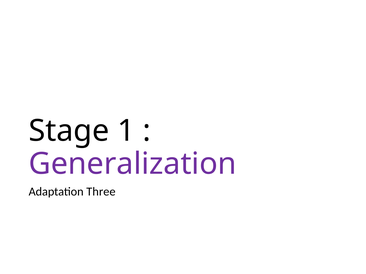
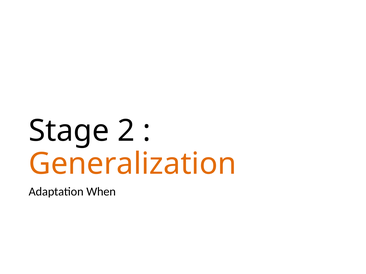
1: 1 -> 2
Generalization colour: purple -> orange
Three: Three -> When
